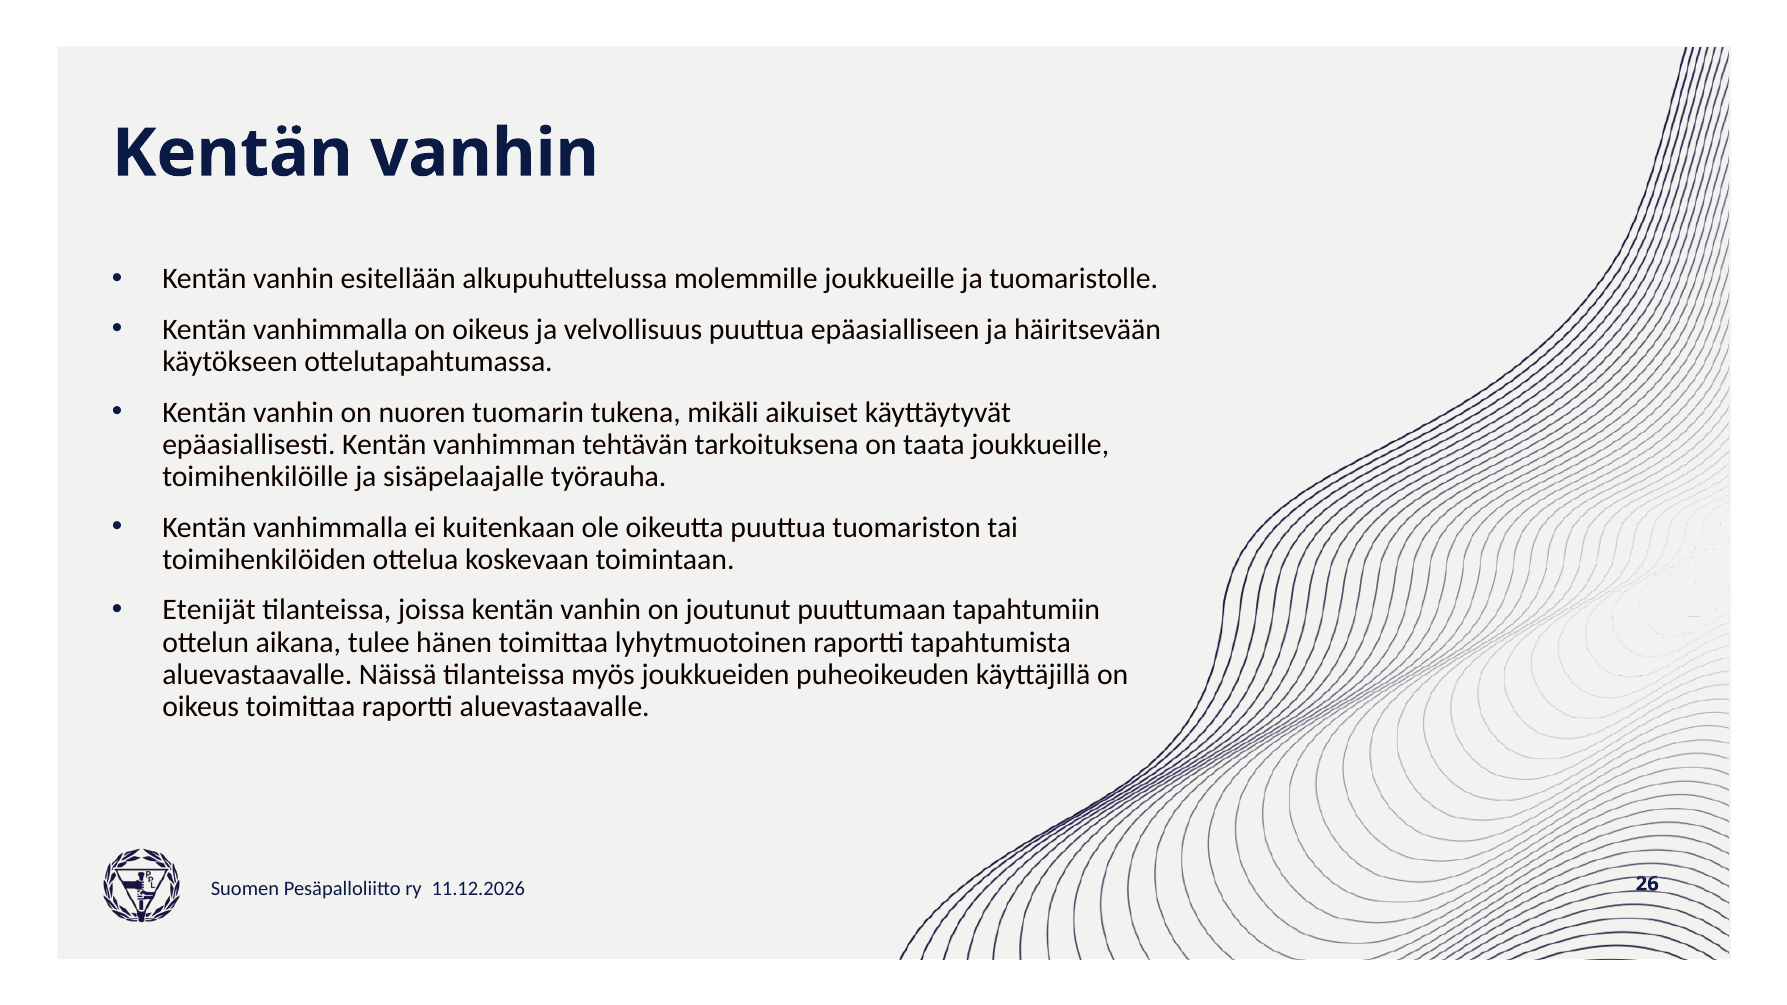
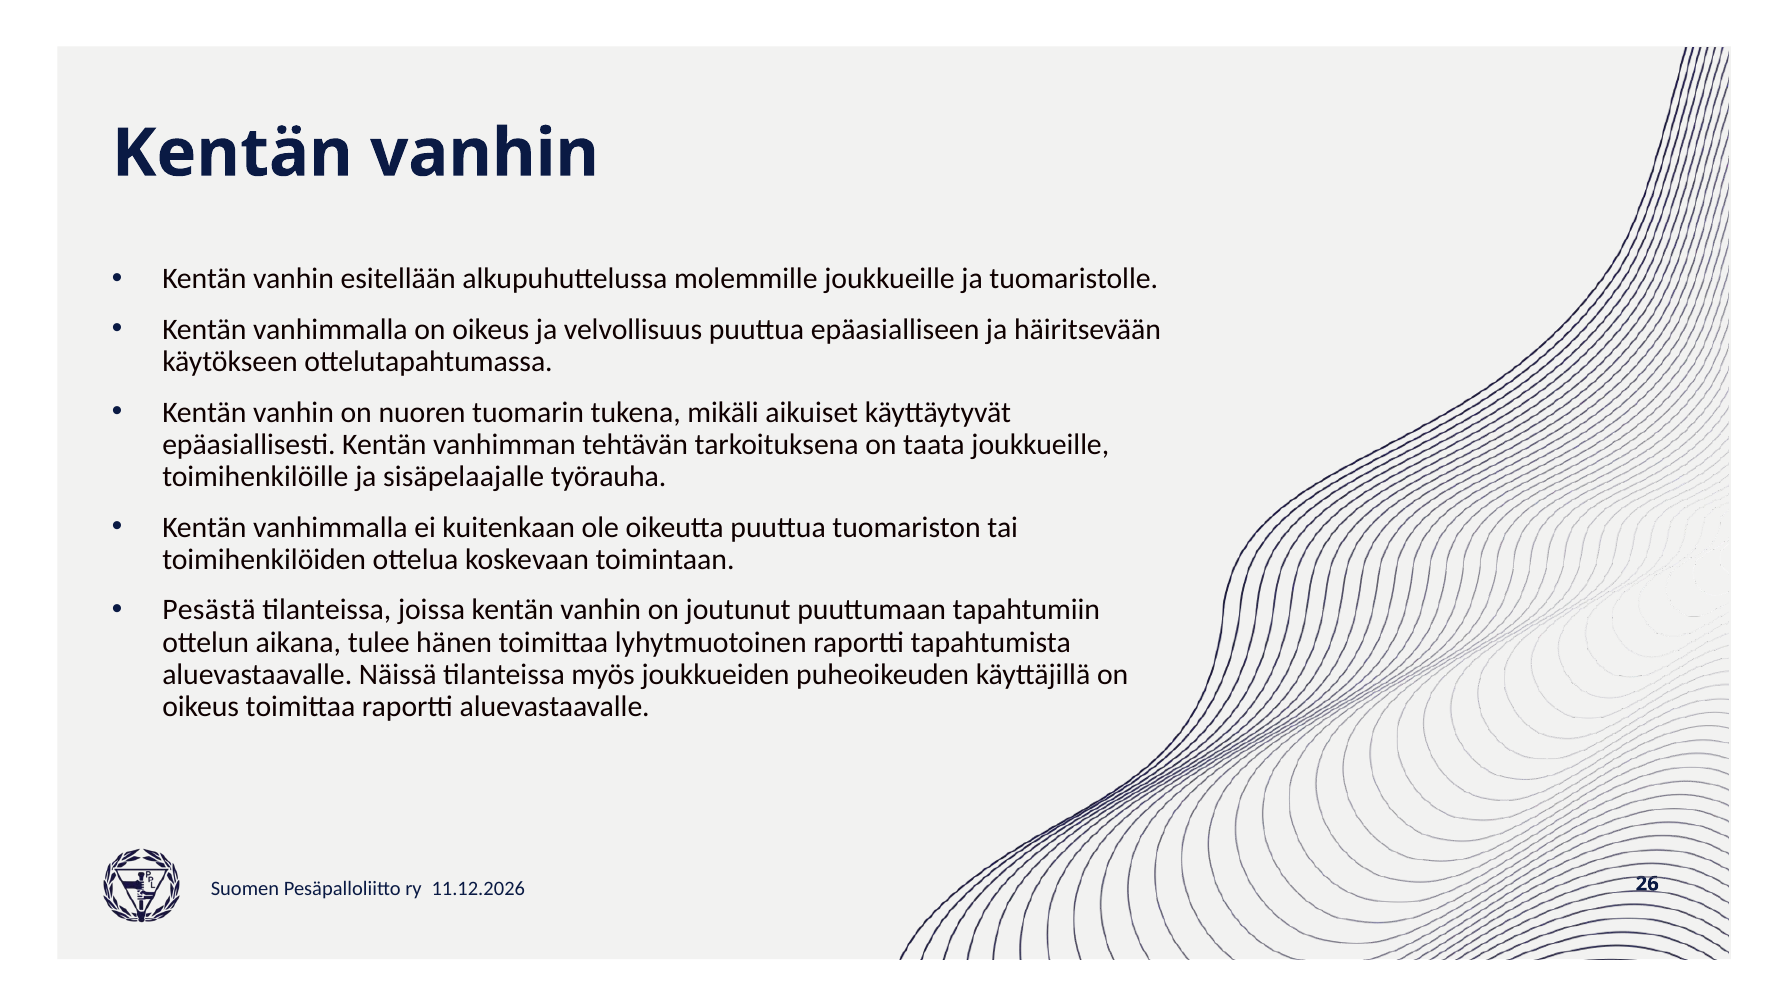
Etenijät: Etenijät -> Pesästä
